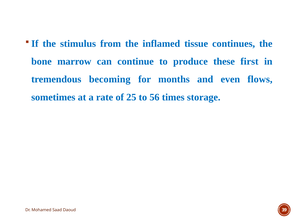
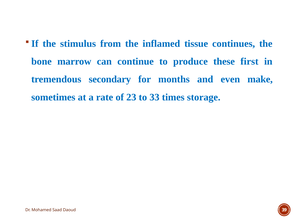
becoming: becoming -> secondary
flows: flows -> make
25: 25 -> 23
56: 56 -> 33
